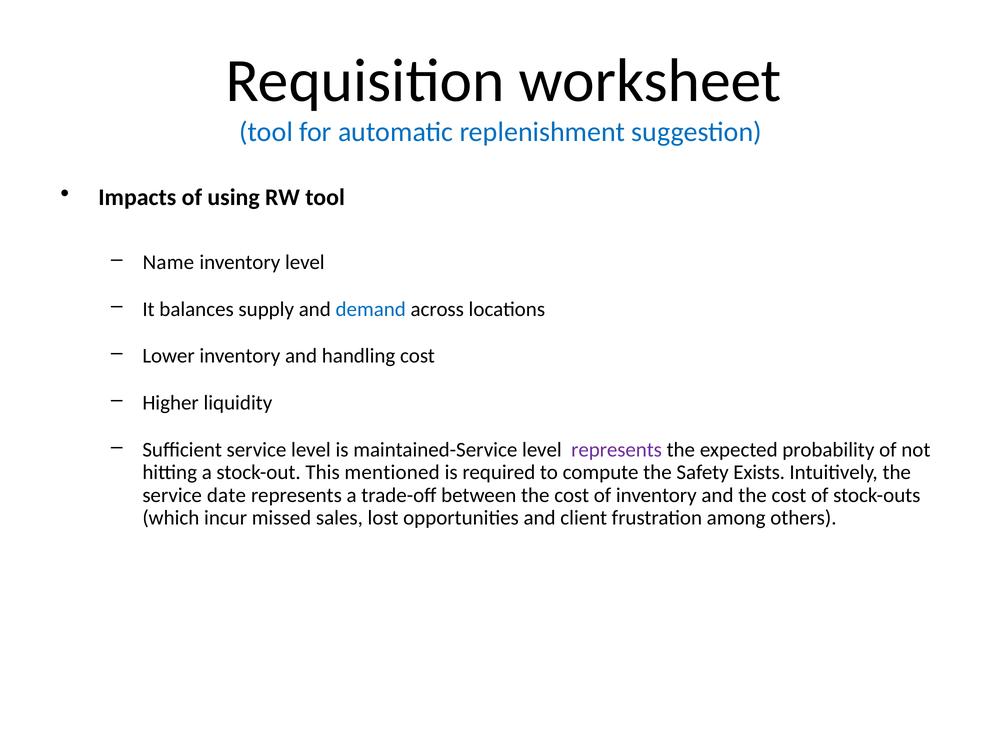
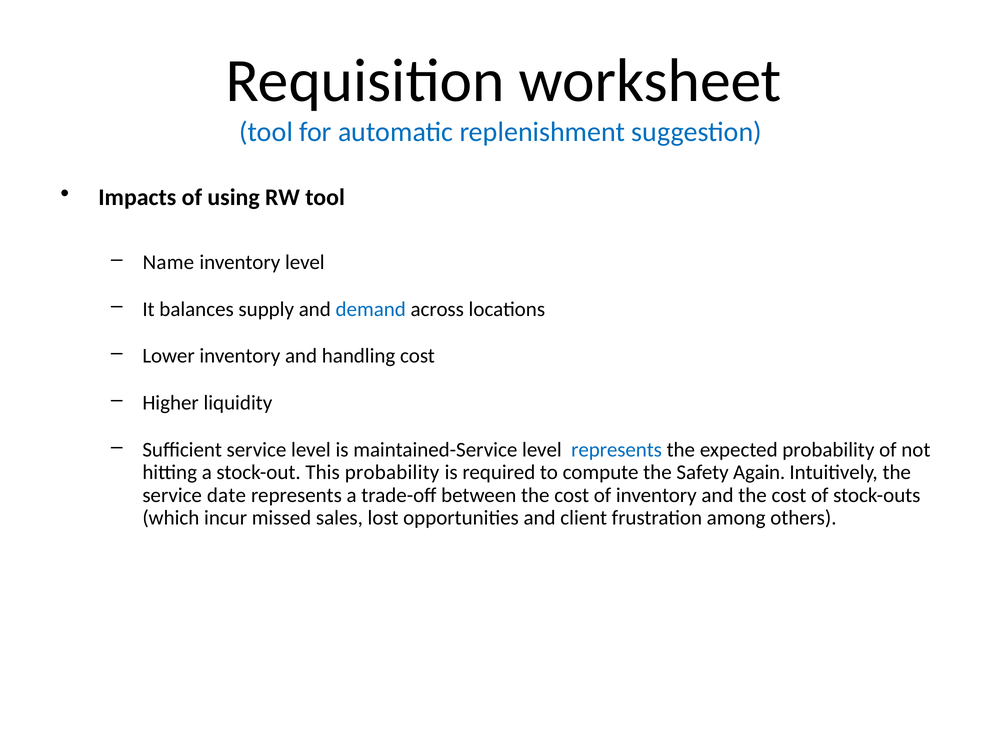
represents at (617, 450) colour: purple -> blue
This mentioned: mentioned -> probability
Exists: Exists -> Again
